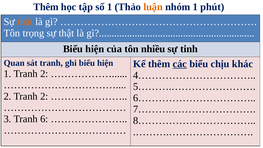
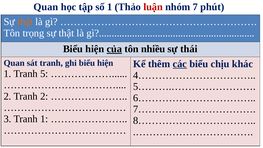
Thêm at (46, 7): Thêm -> Quan
luận colour: orange -> red
nhóm 1: 1 -> 7
của underline: none -> present
tinh: tinh -> thái
1 Tranh 2: 2 -> 5
Tranh 6: 6 -> 1
